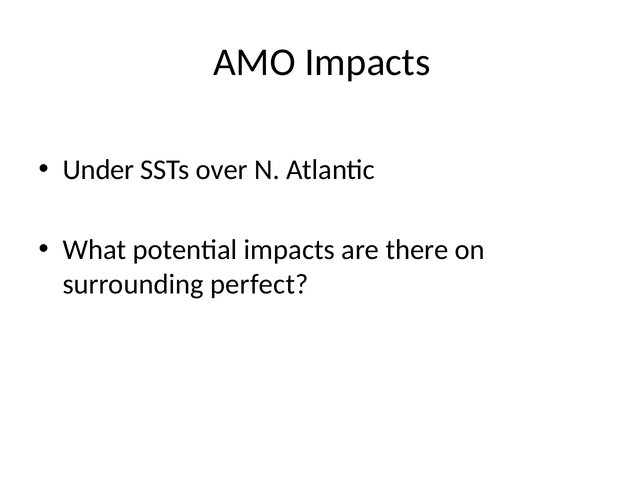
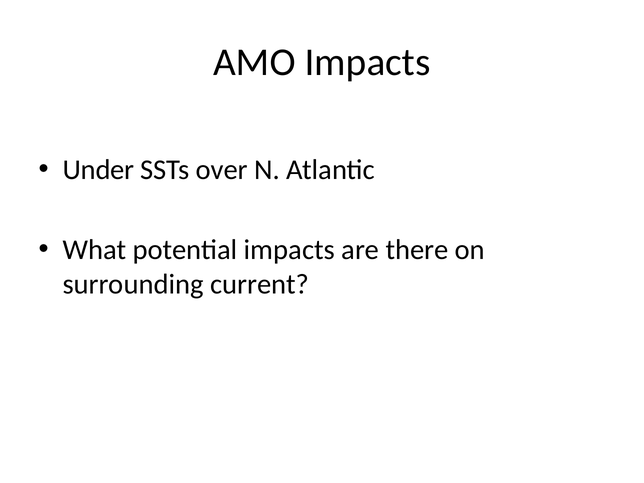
perfect: perfect -> current
